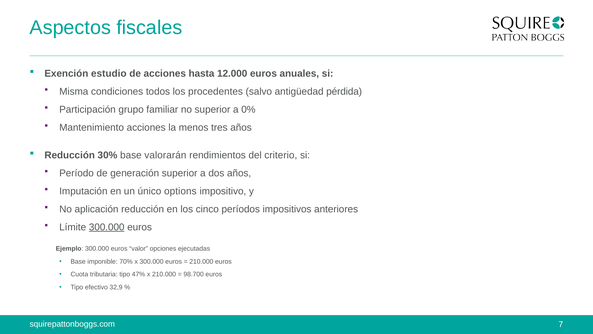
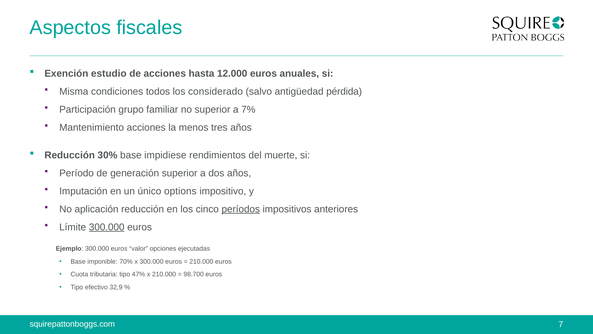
procedentes: procedentes -> considerado
0%: 0% -> 7%
valorarán: valorarán -> impidiese
criterio: criterio -> muerte
períodos underline: none -> present
